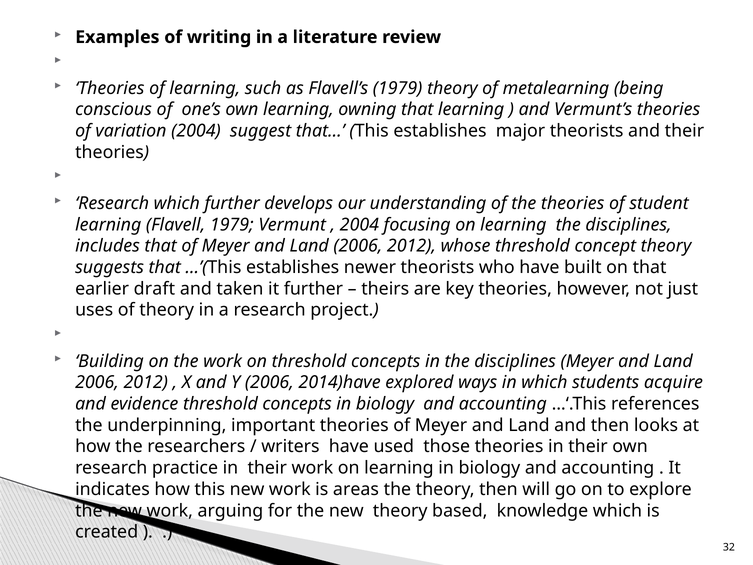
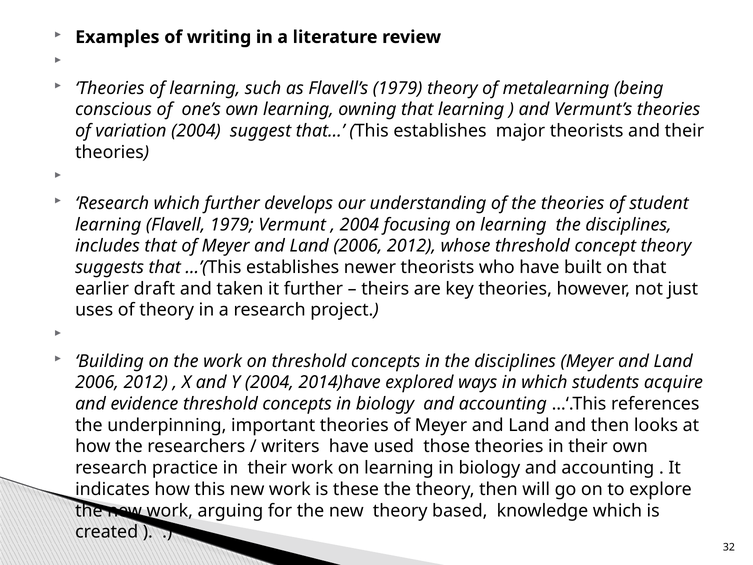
Y 2006: 2006 -> 2004
areas: areas -> these
